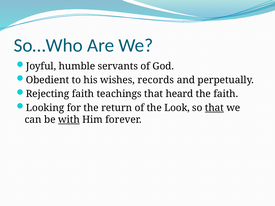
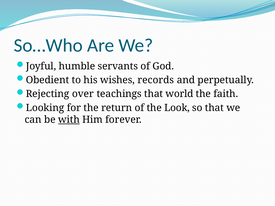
Rejecting faith: faith -> over
heard: heard -> world
that at (214, 108) underline: present -> none
